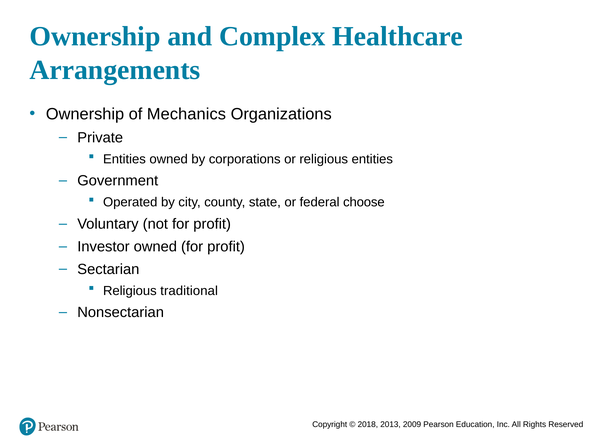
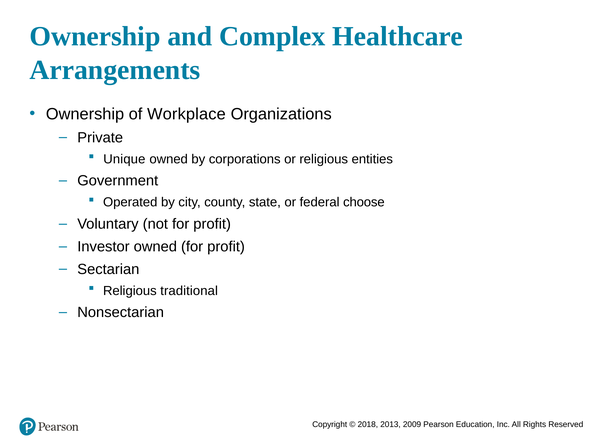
Mechanics: Mechanics -> Workplace
Entities at (124, 159): Entities -> Unique
